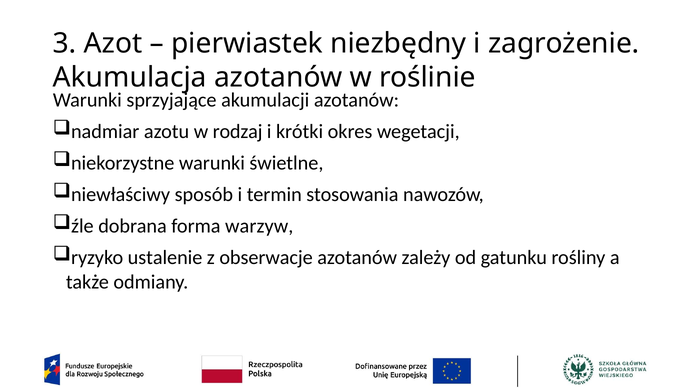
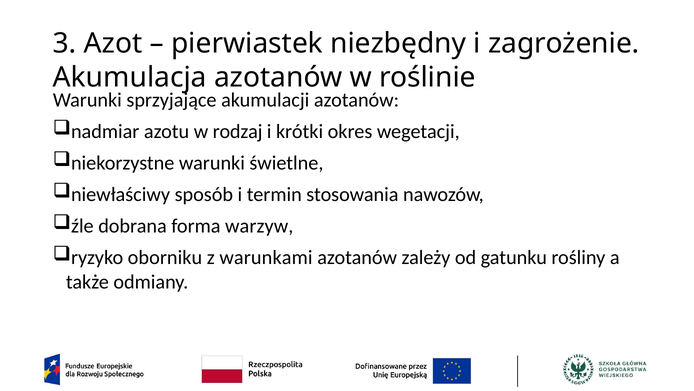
ustalenie: ustalenie -> oborniku
obserwacje: obserwacje -> warunkami
